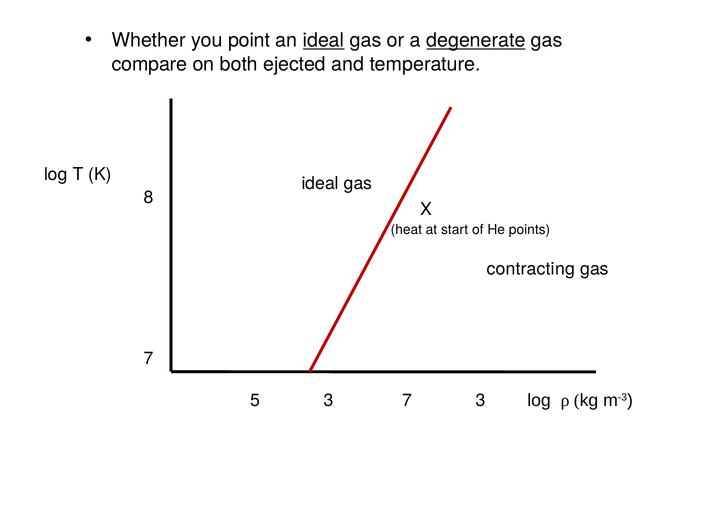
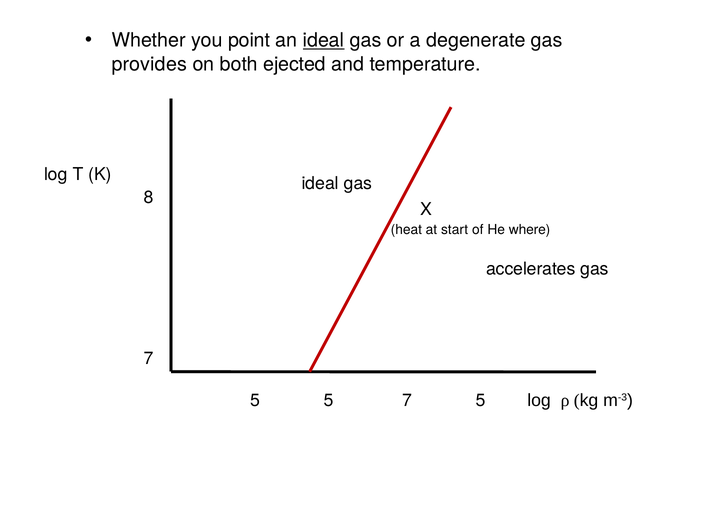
degenerate underline: present -> none
compare: compare -> provides
points: points -> where
contracting: contracting -> accelerates
5 3: 3 -> 5
7 3: 3 -> 5
